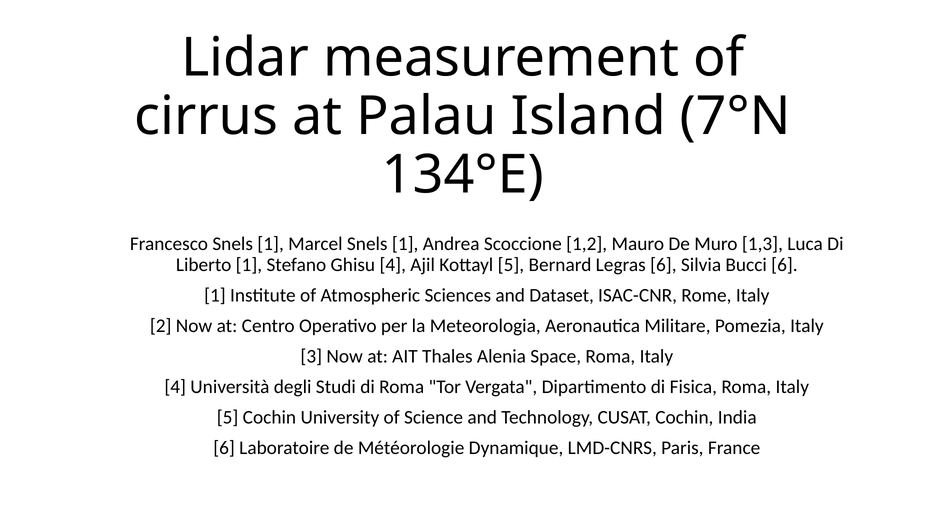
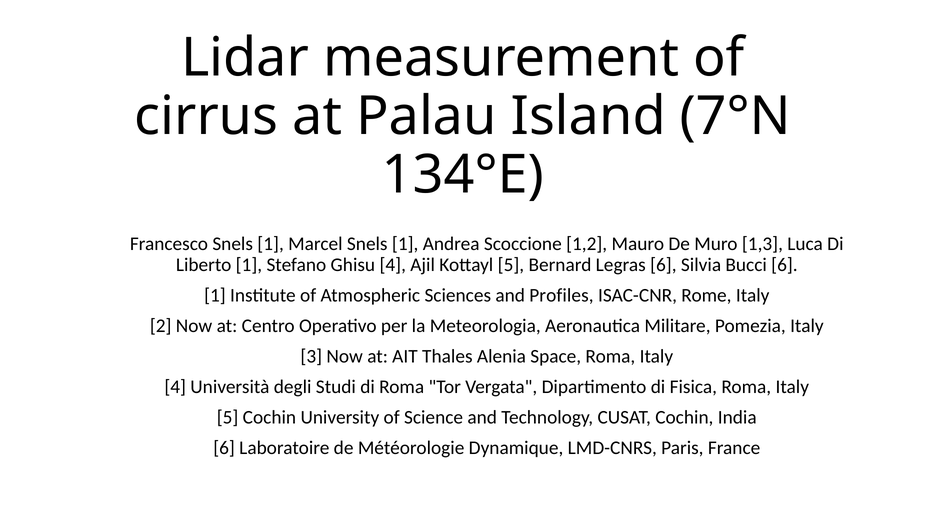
Dataset: Dataset -> Profiles
